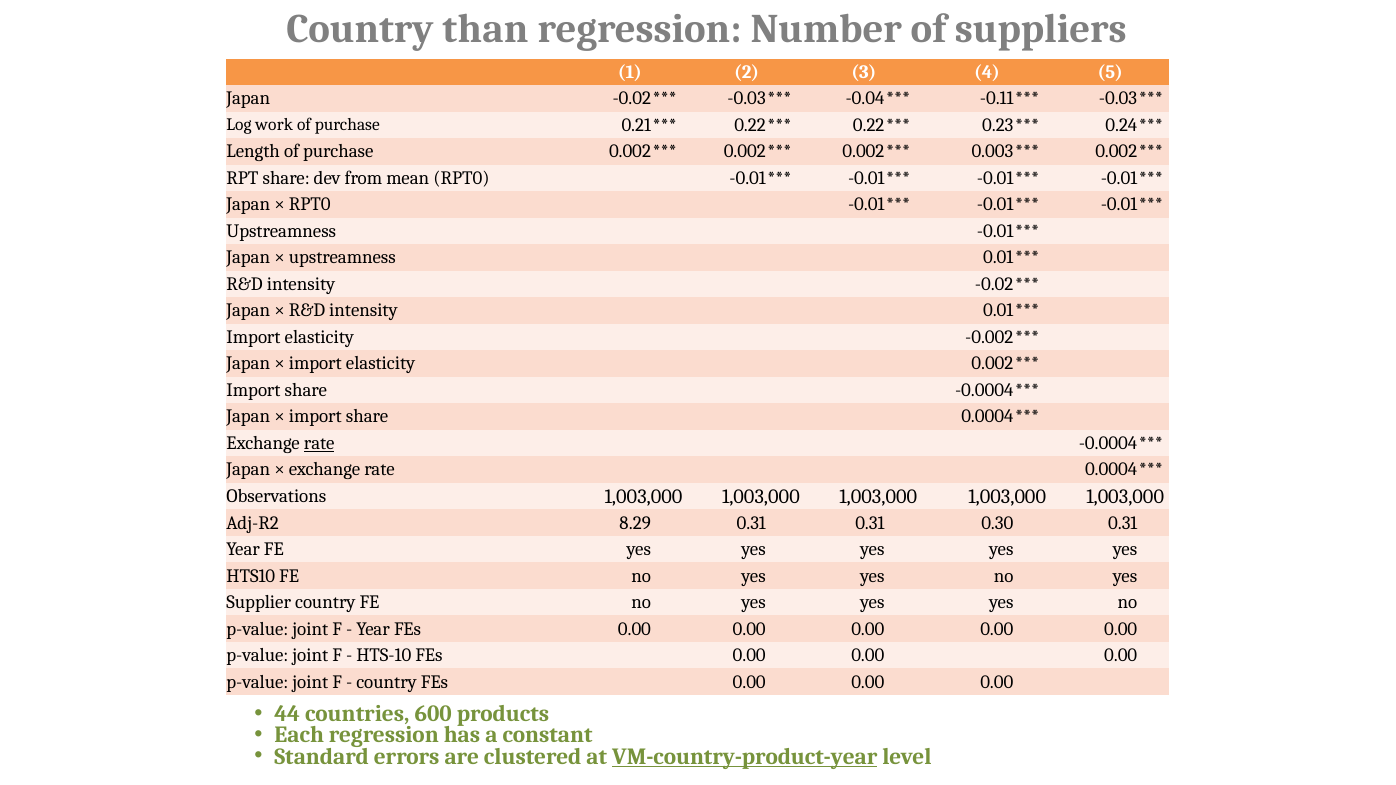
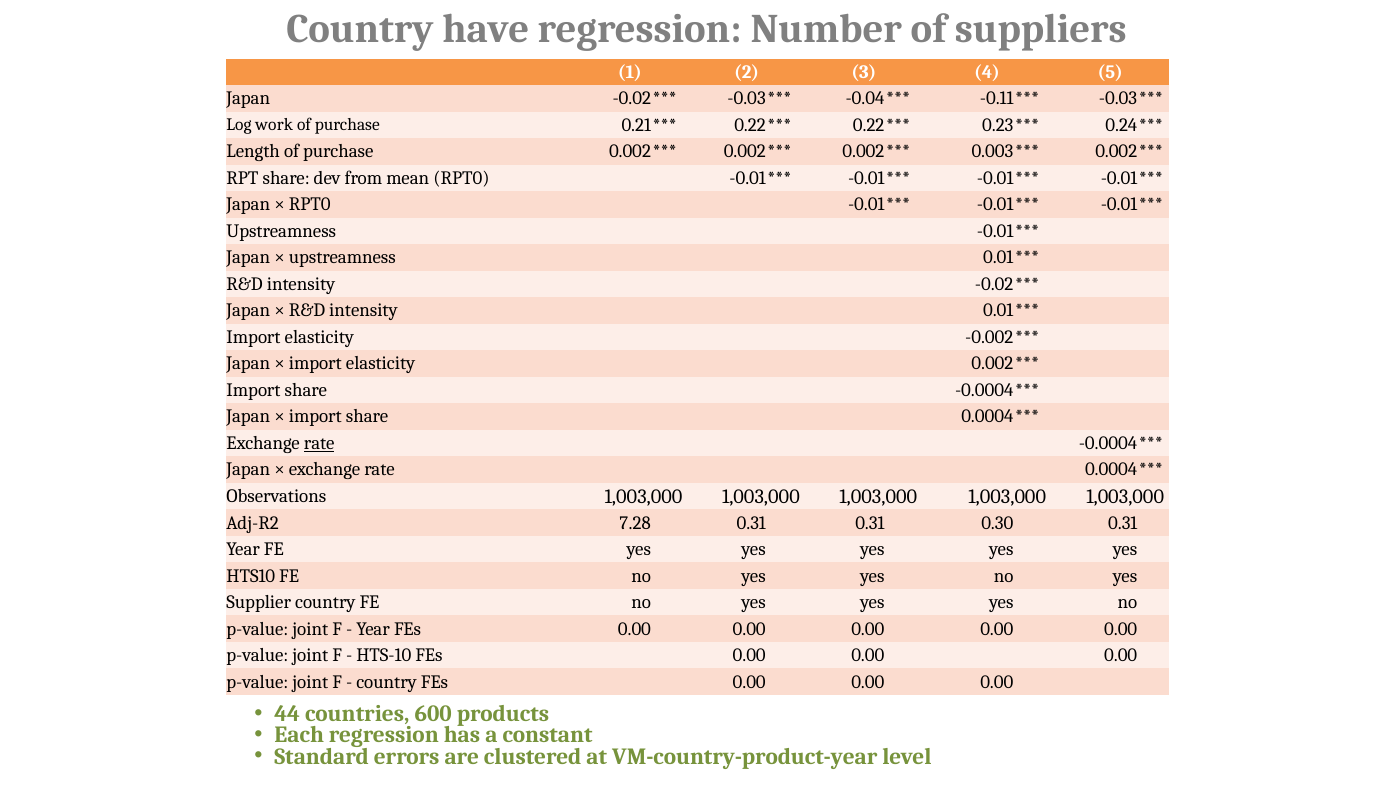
than: than -> have
8.29: 8.29 -> 7.28
VM-country-product-year underline: present -> none
